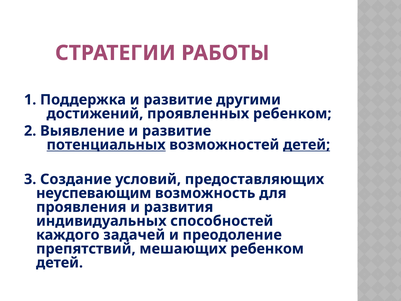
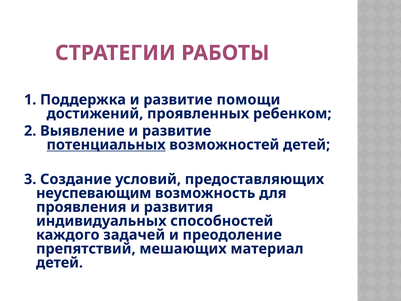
другими: другими -> помощи
детей at (307, 145) underline: present -> none
мешающих ребенком: ребенком -> материал
